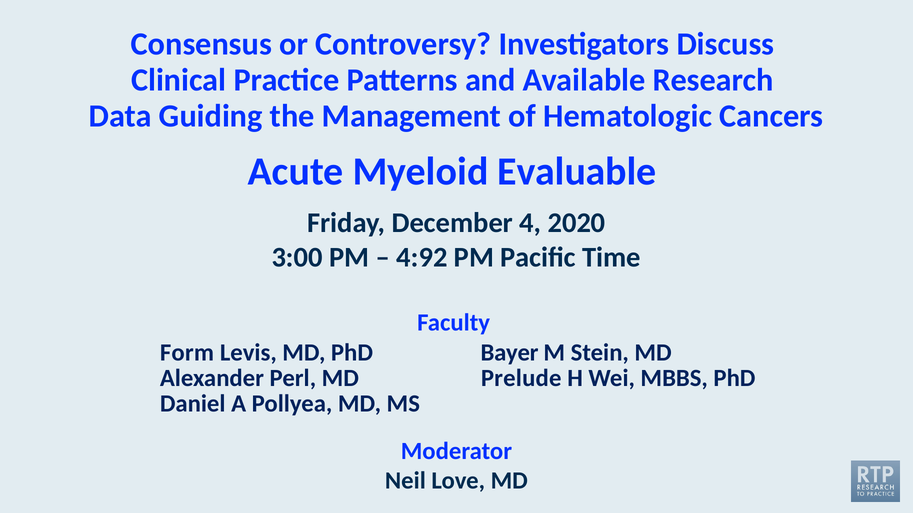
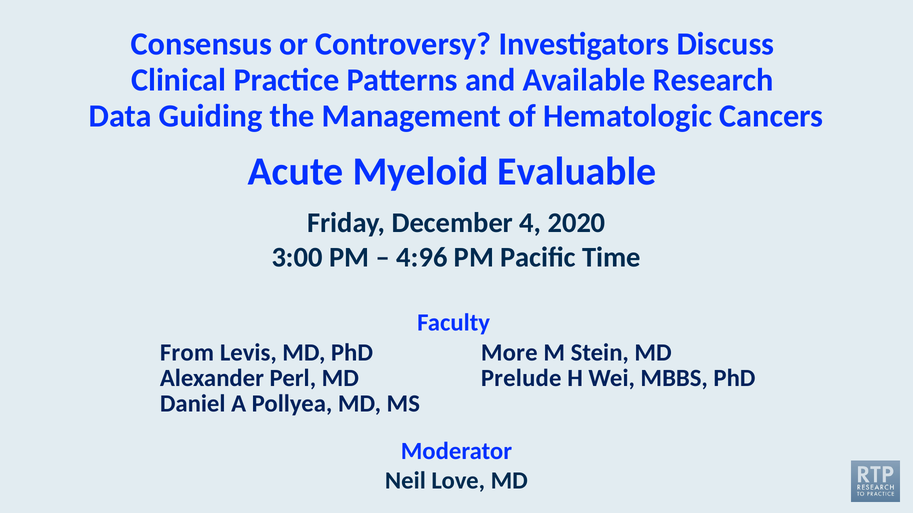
4:92: 4:92 -> 4:96
Form: Form -> From
Bayer: Bayer -> More
